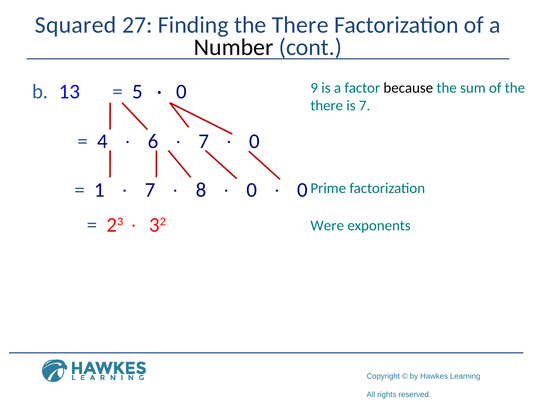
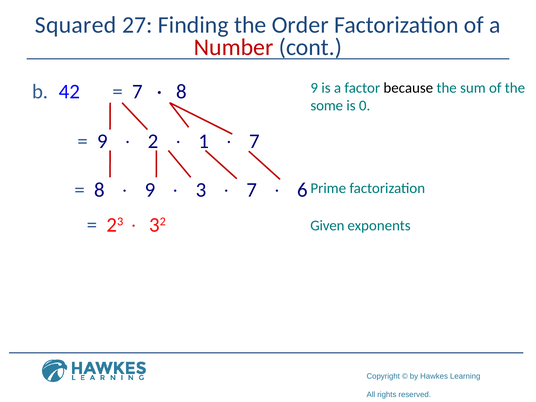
Finding the There: There -> Order
Number colour: black -> red
13: 13 -> 42
5 at (138, 92): 5 -> 7
0 at (181, 92): 0 -> 8
there at (327, 106): there -> some
is 7: 7 -> 0
4 at (102, 141): 4 -> 9
6: 6 -> 2
7 at (204, 141): 7 -> 1
0 at (255, 141): 0 -> 7
1 at (100, 190): 1 -> 8
7 at (150, 190): 7 -> 9
8: 8 -> 3
0 at (252, 190): 0 -> 7
0 at (302, 190): 0 -> 6
Were: Were -> Given
